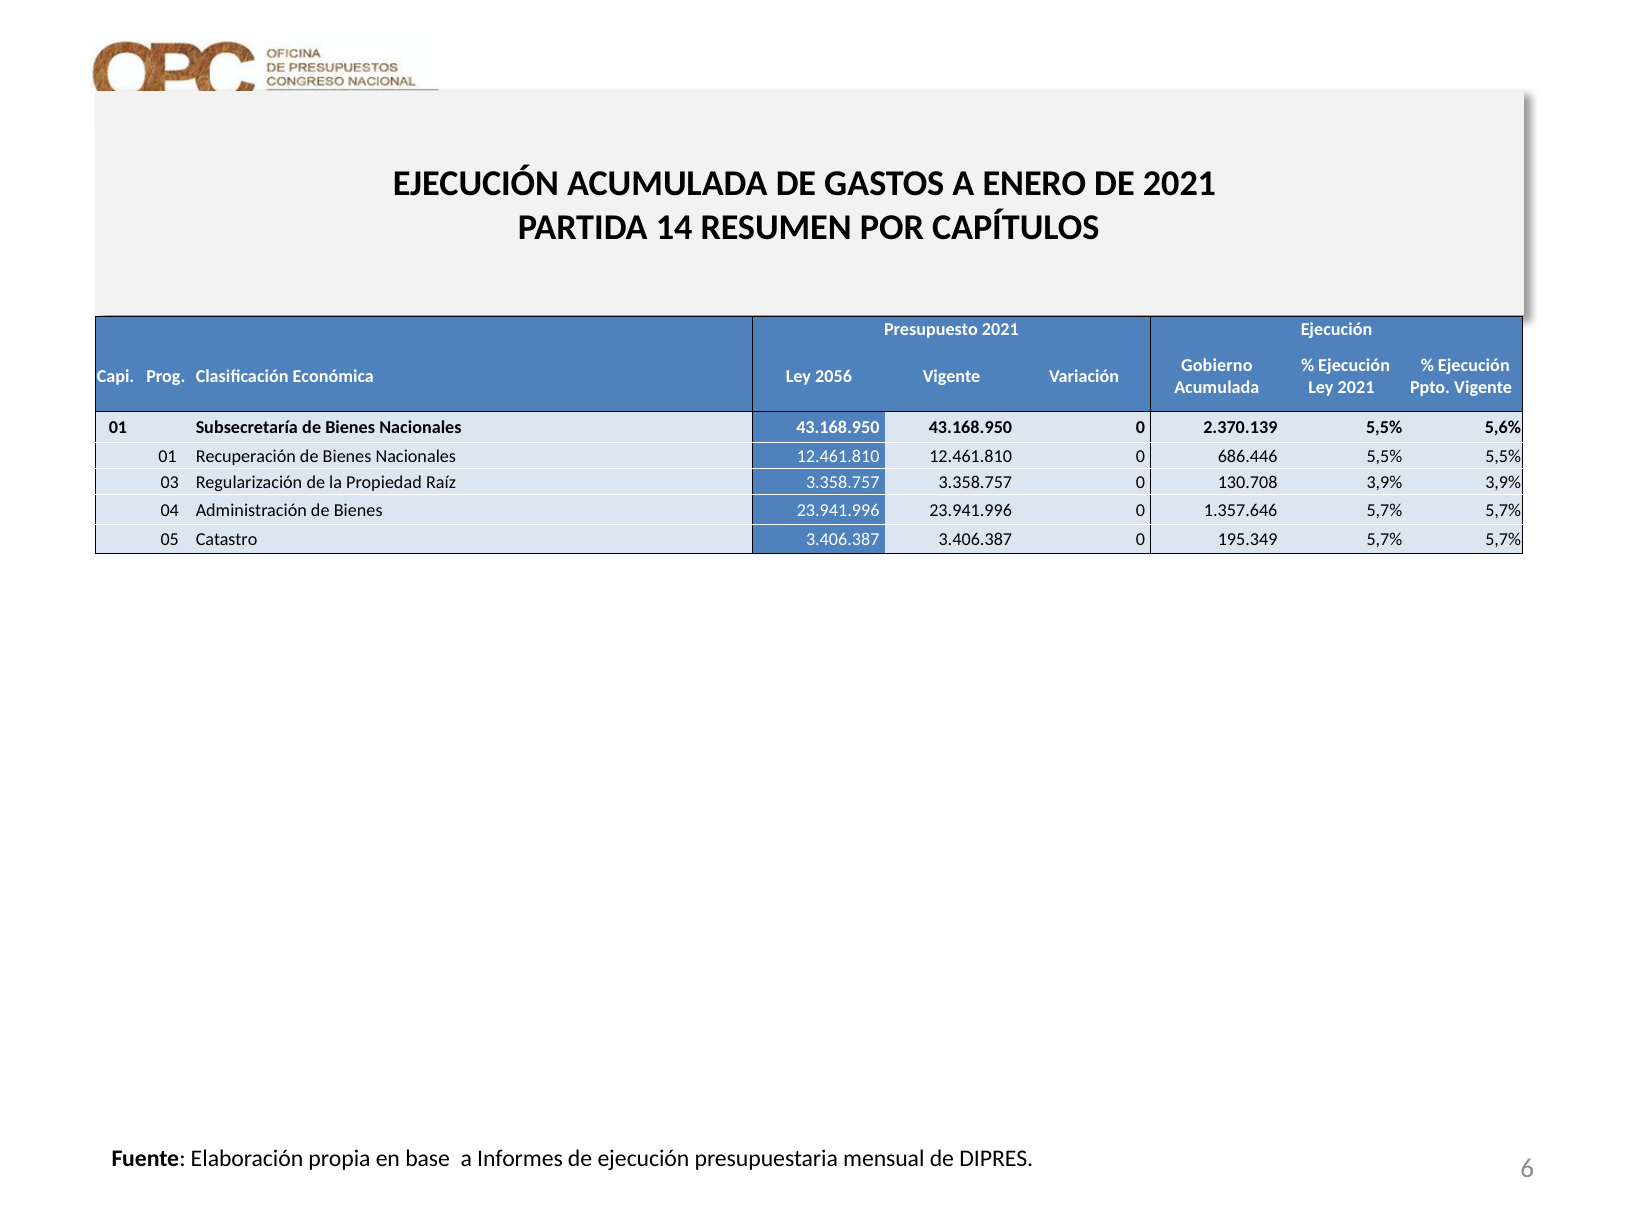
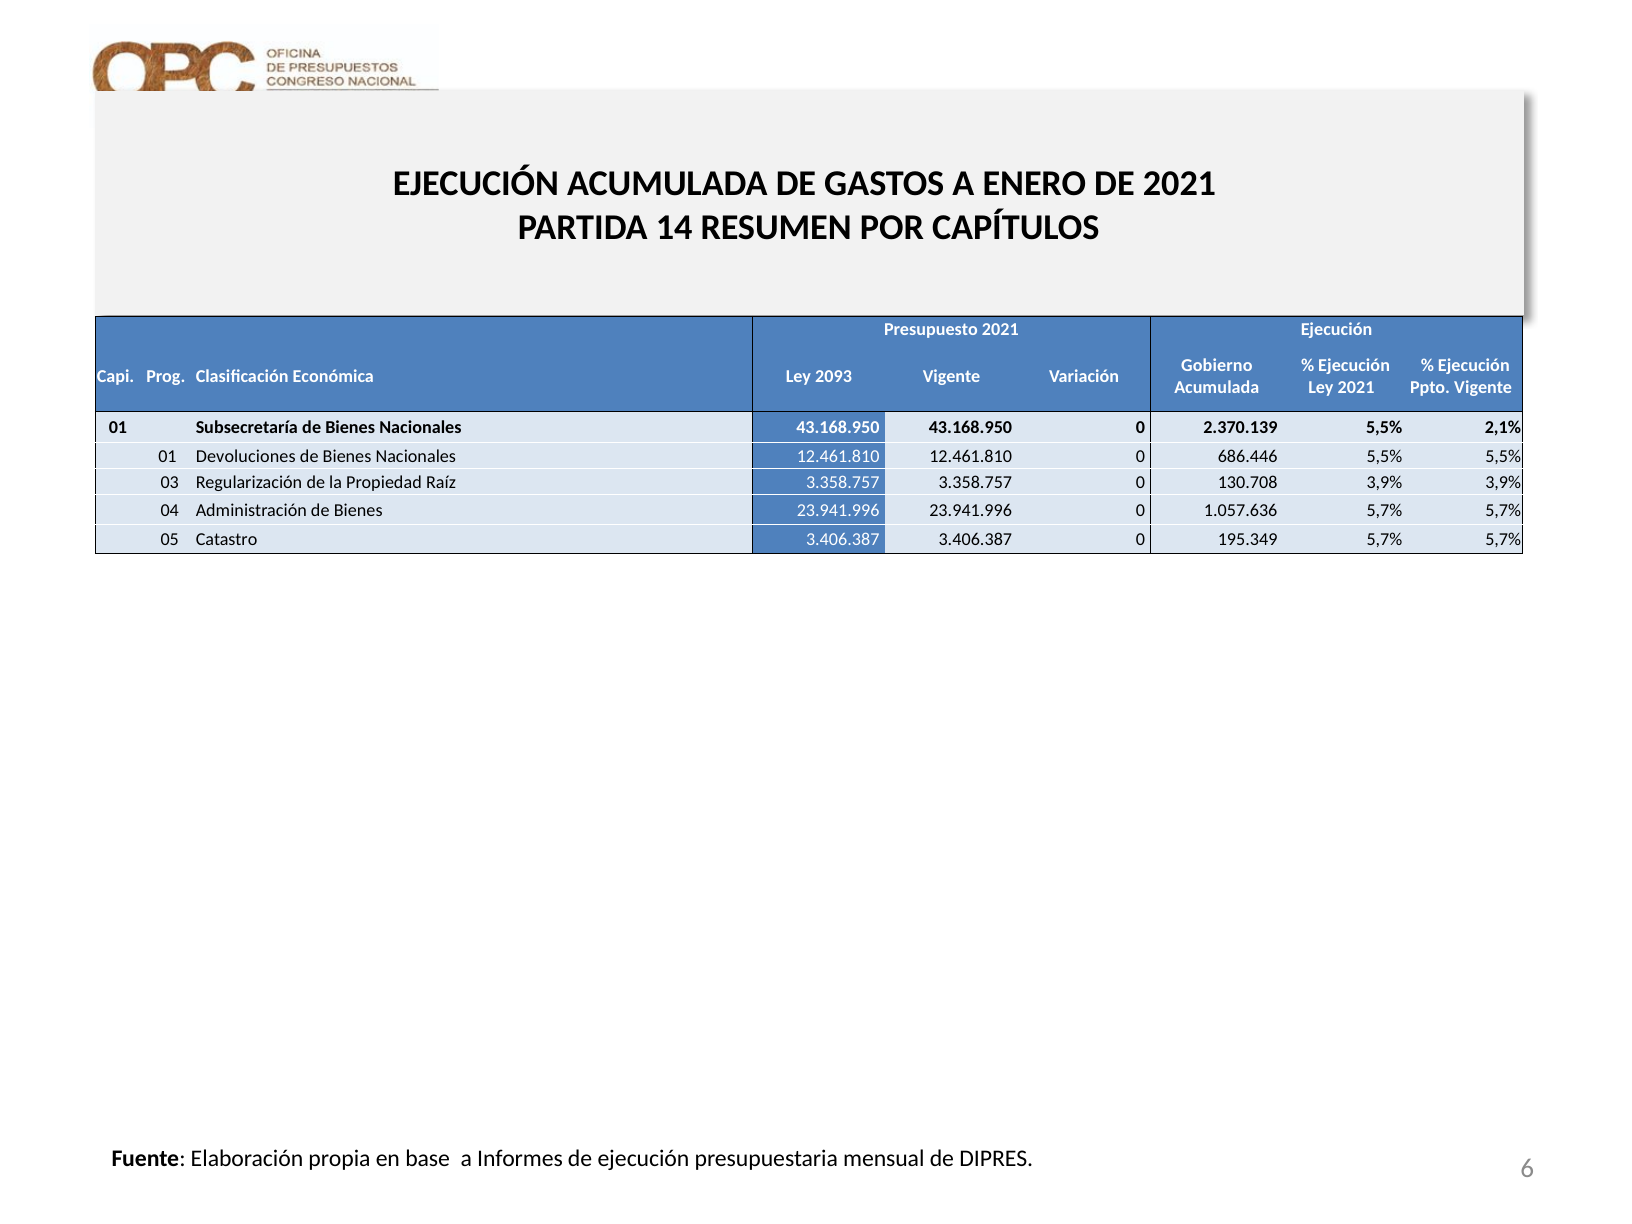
2056: 2056 -> 2093
5,6%: 5,6% -> 2,1%
Recuperación: Recuperación -> Devoluciones
1.357.646: 1.357.646 -> 1.057.636
